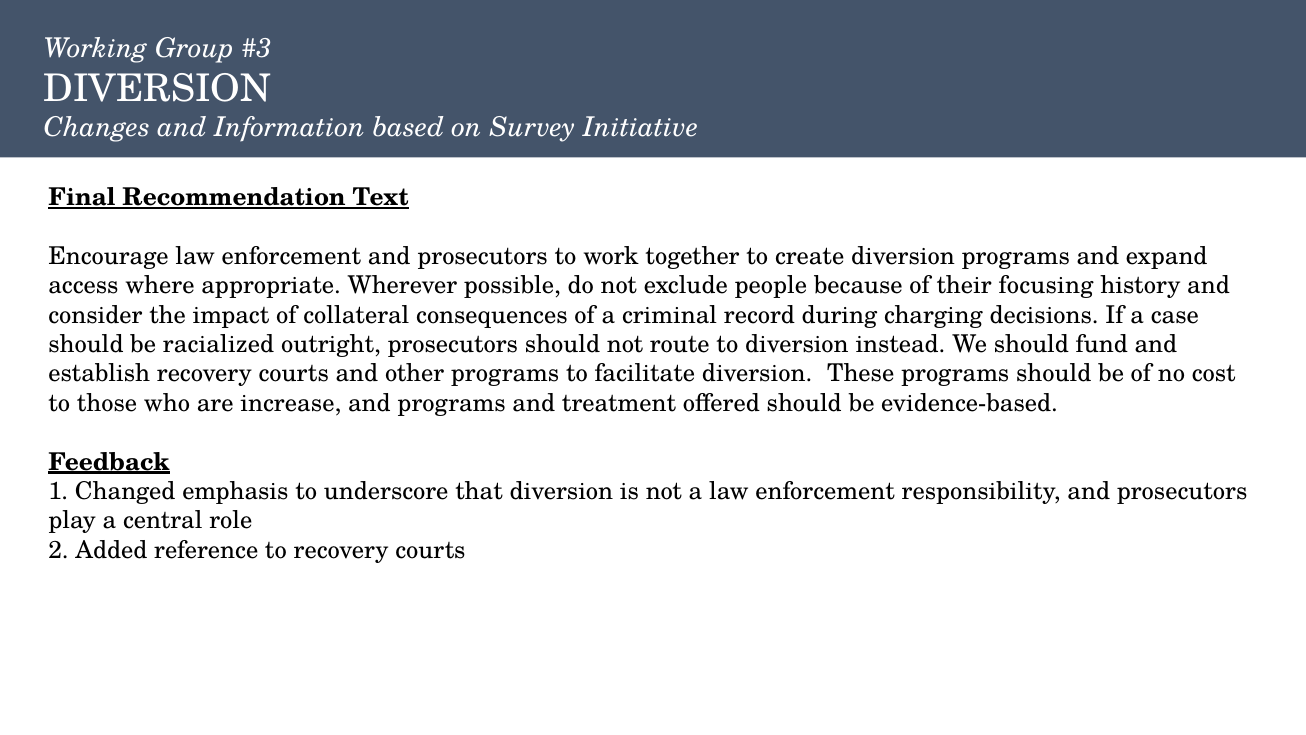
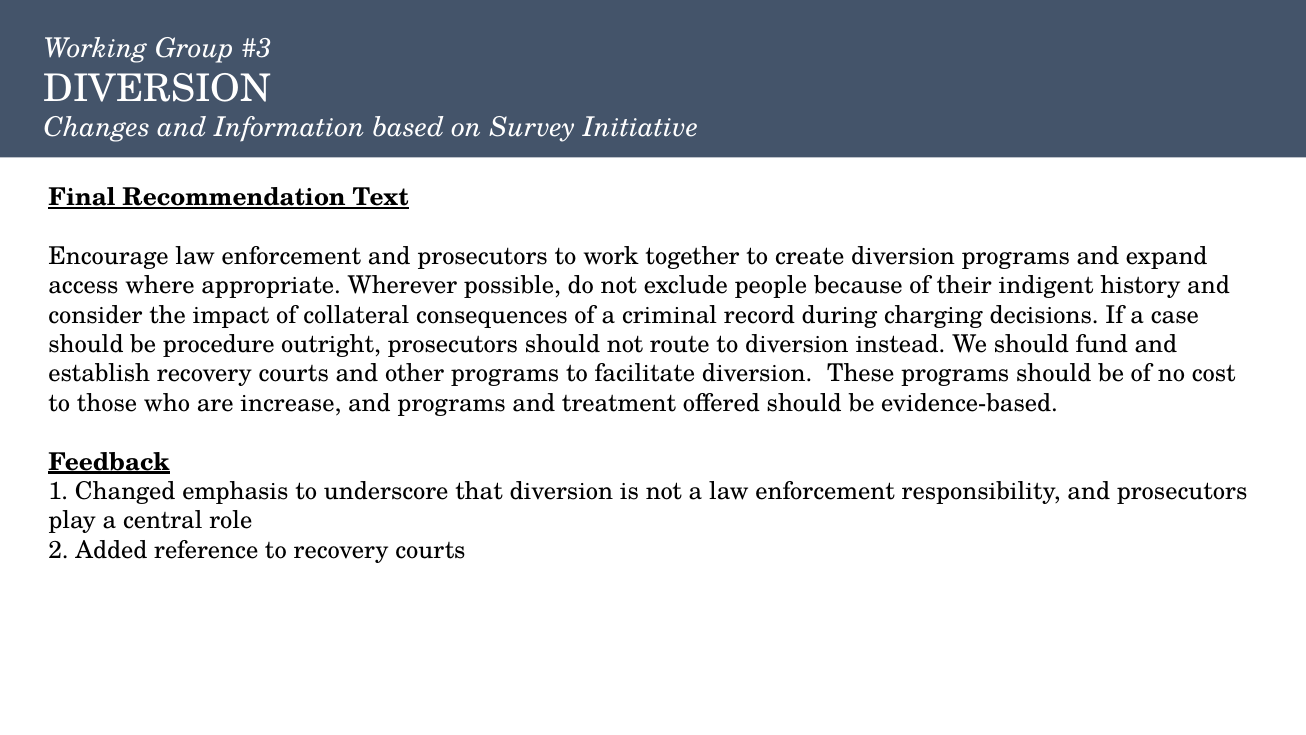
focusing: focusing -> indigent
racialized: racialized -> procedure
